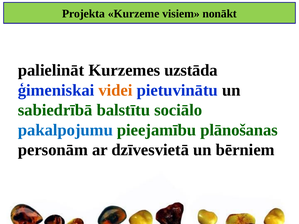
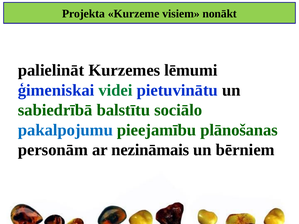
uzstāda: uzstāda -> lēmumi
videi colour: orange -> green
dzīvesvietā: dzīvesvietā -> nezināmais
